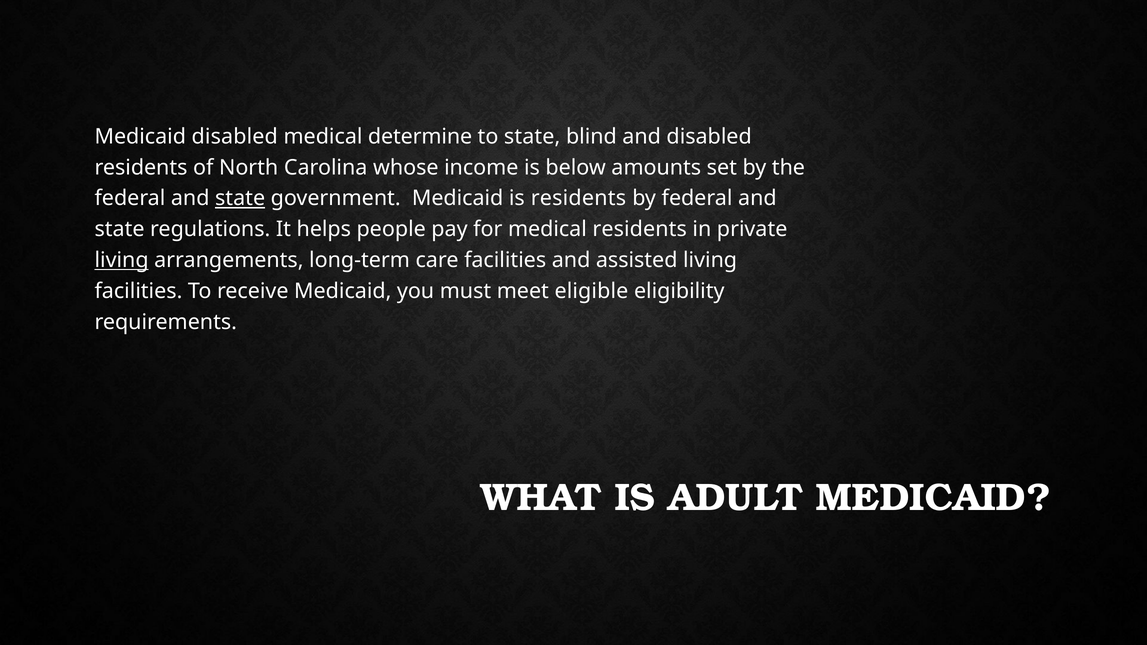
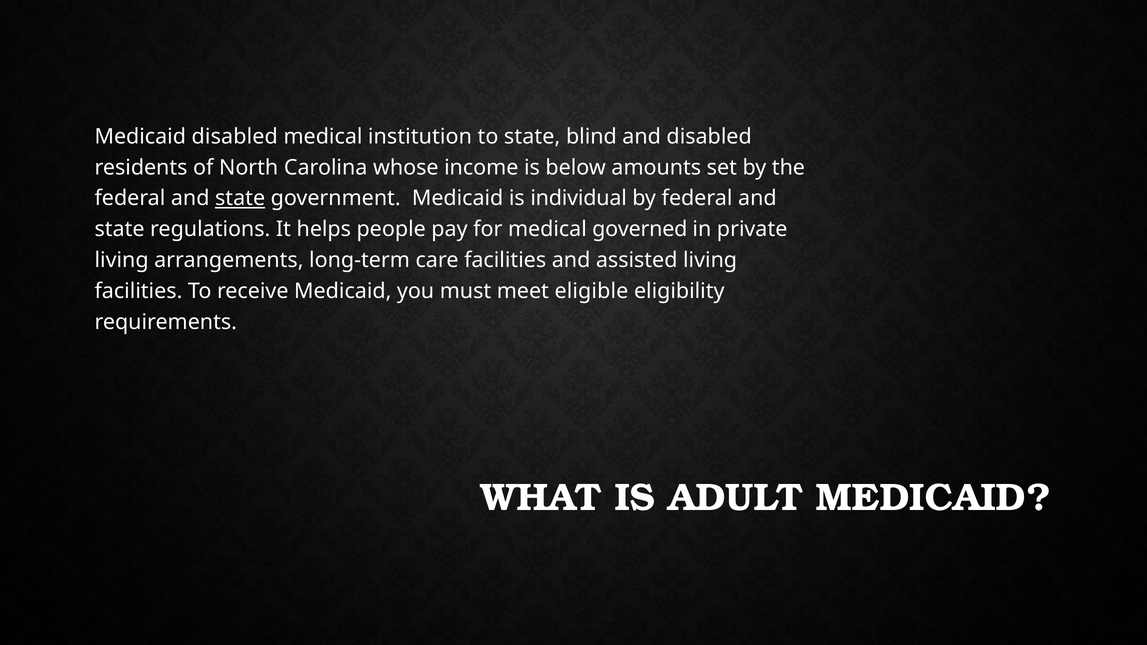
determine: determine -> institution
is residents: residents -> individual
medical residents: residents -> governed
living at (122, 260) underline: present -> none
